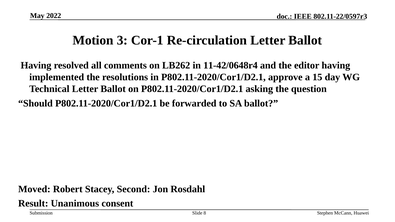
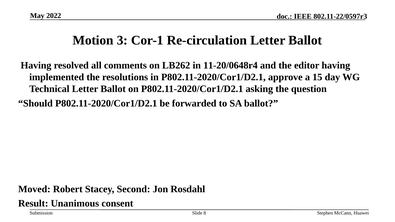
11-42/0648r4: 11-42/0648r4 -> 11-20/0648r4
